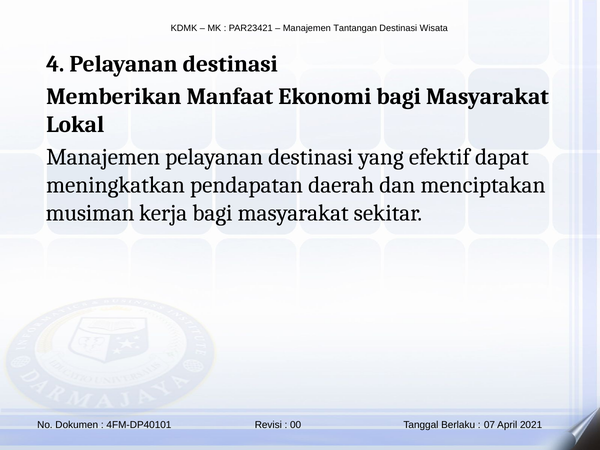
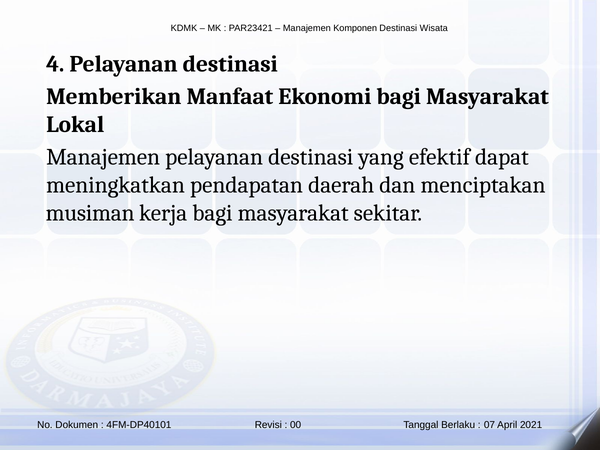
Tantangan: Tantangan -> Komponen
